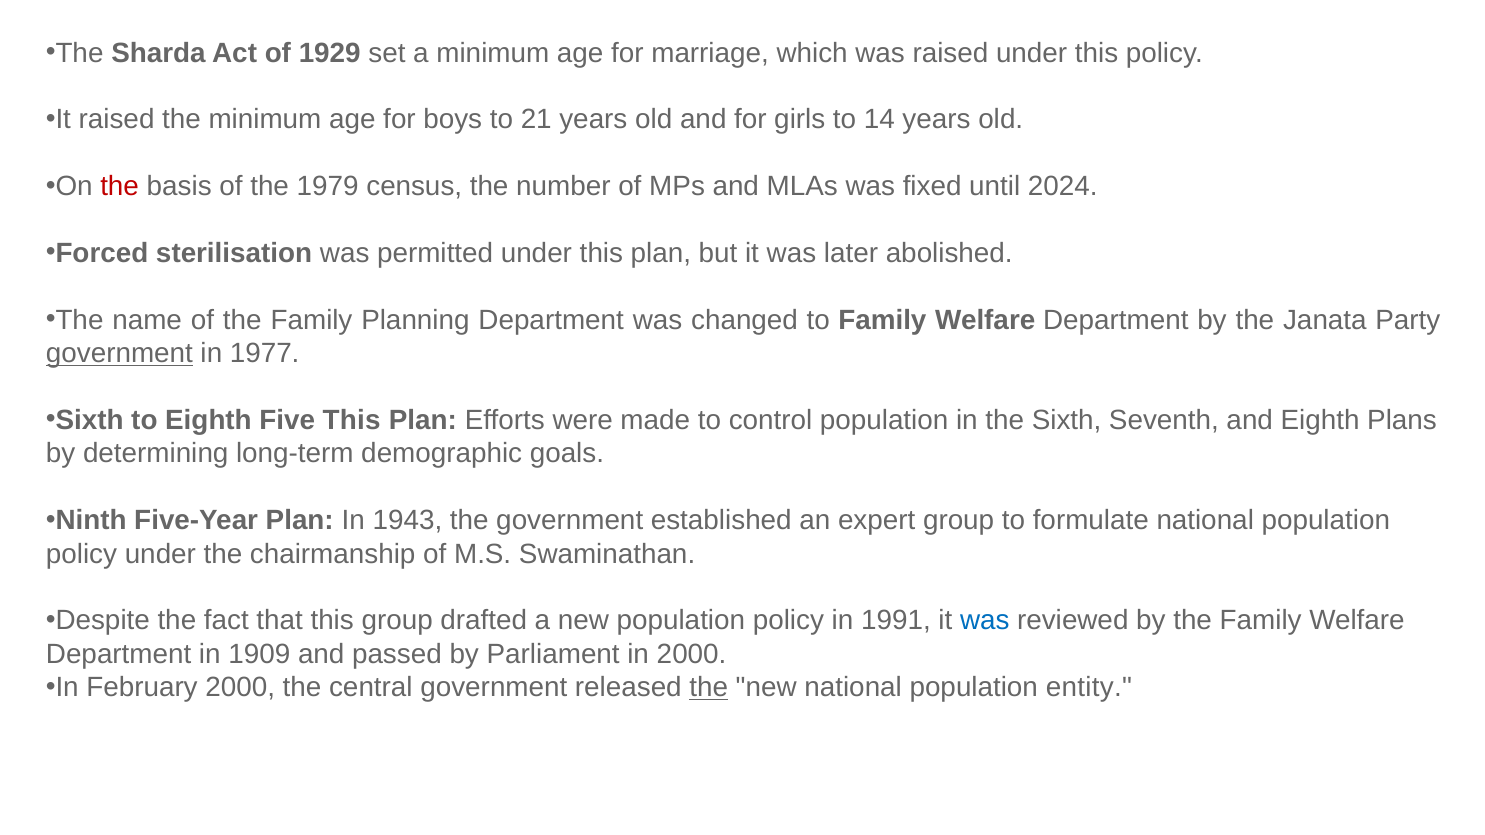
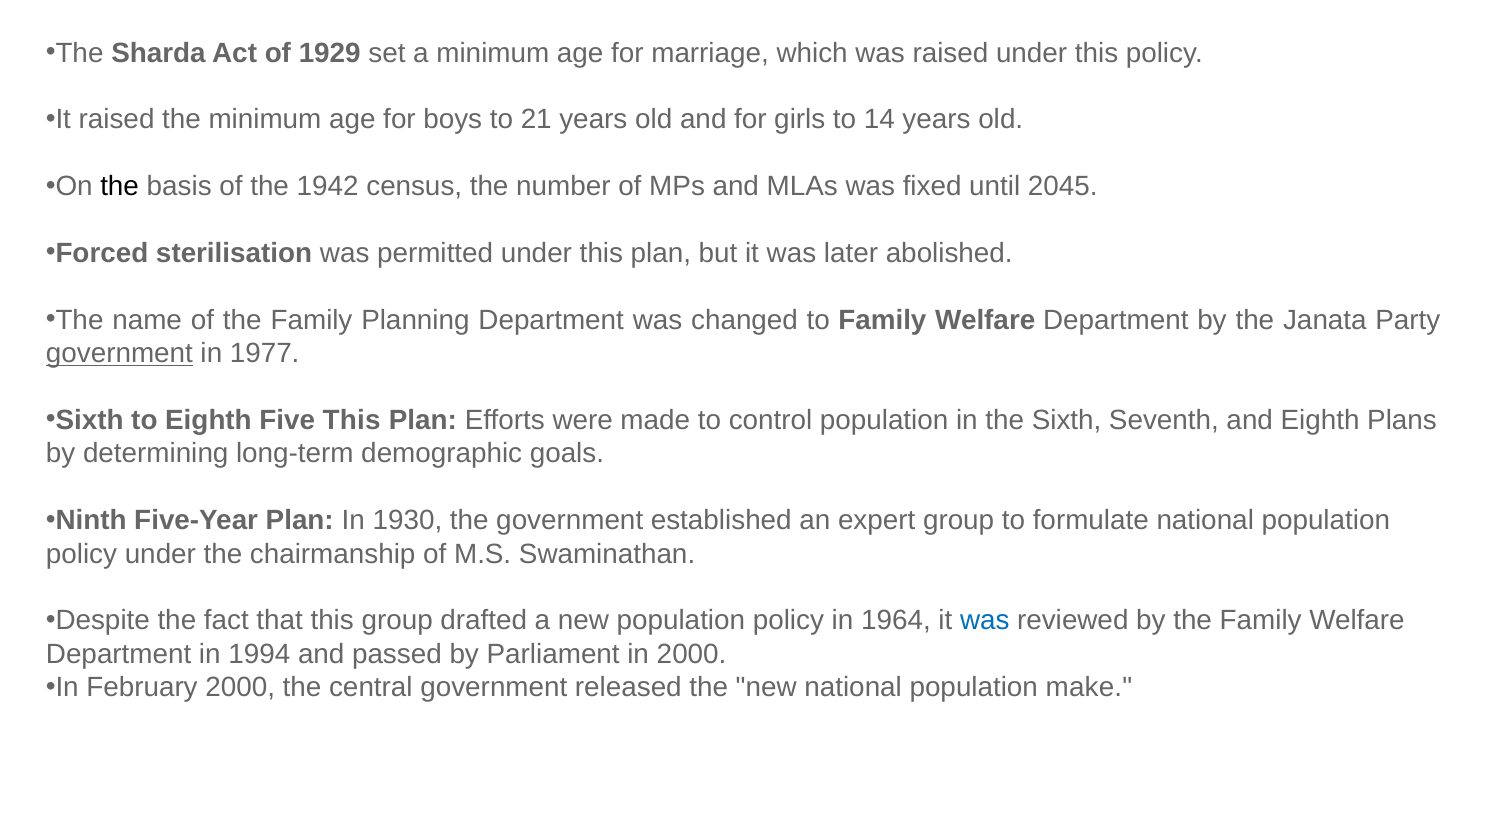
the at (120, 187) colour: red -> black
1979: 1979 -> 1942
2024: 2024 -> 2045
1943: 1943 -> 1930
1991: 1991 -> 1964
1909: 1909 -> 1994
the at (709, 688) underline: present -> none
entity: entity -> make
